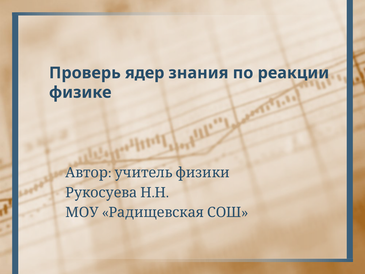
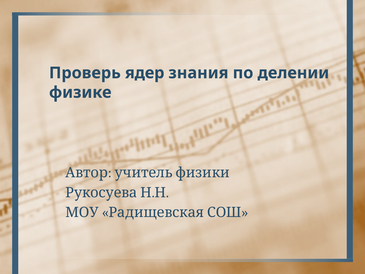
реакции: реакции -> делении
